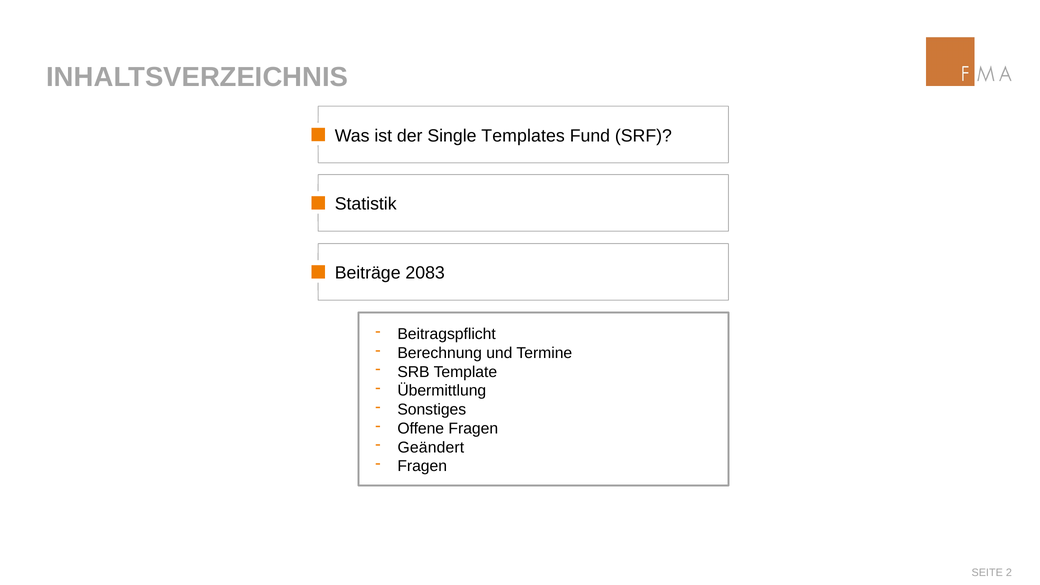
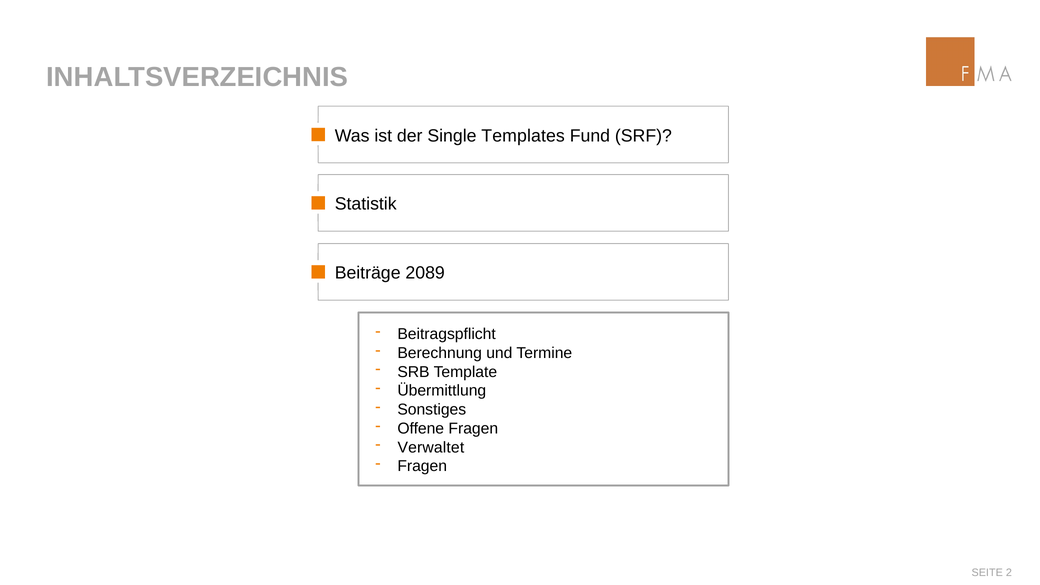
2083: 2083 -> 2089
Geändert: Geändert -> Verwaltet
